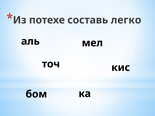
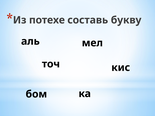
легко: легко -> букву
